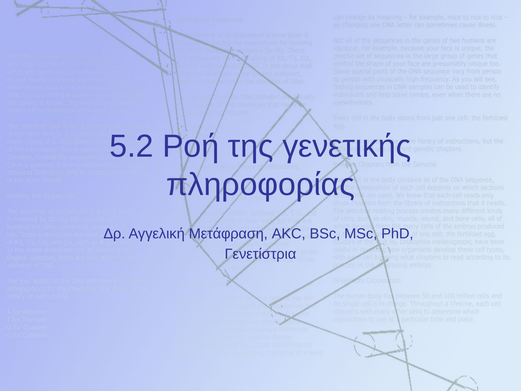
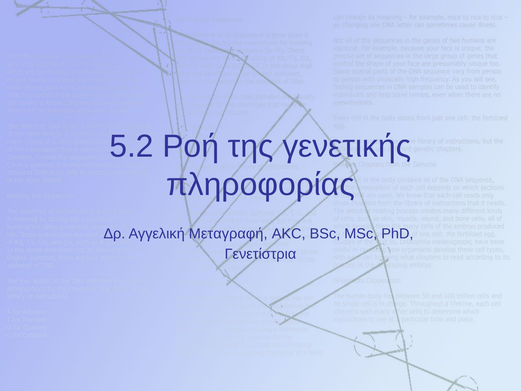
Μετάφραση: Μετάφραση -> Μεταγραφή
